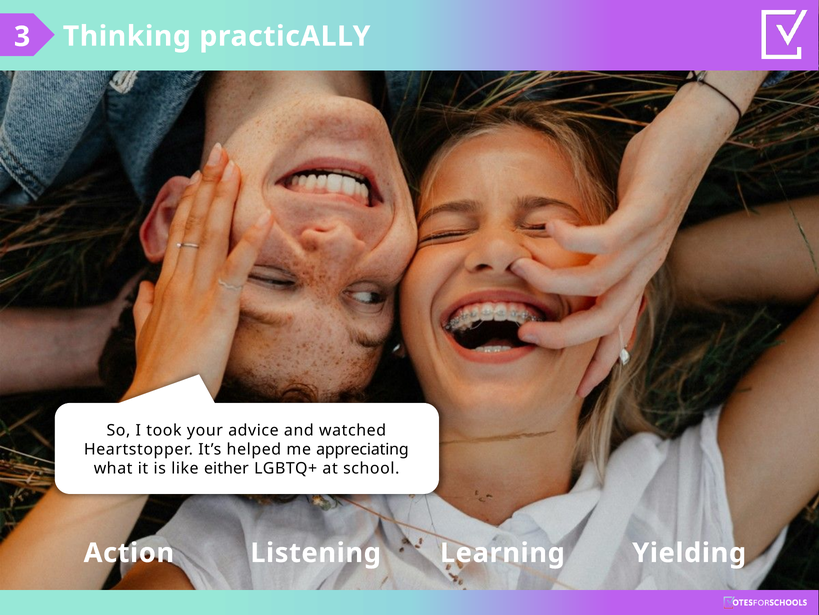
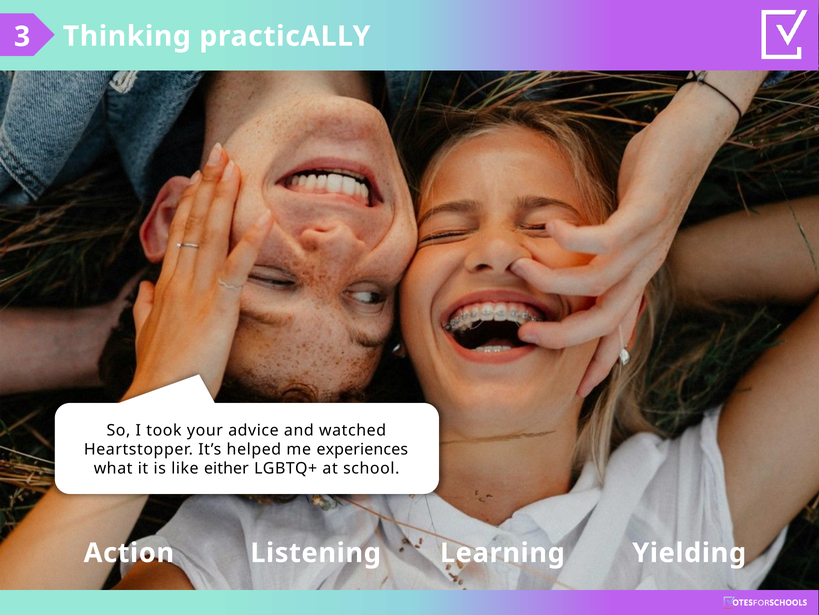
appreciating: appreciating -> experiences
